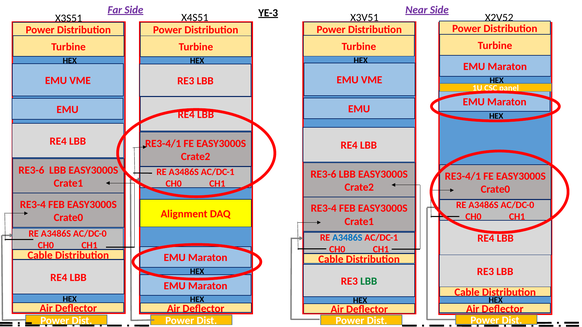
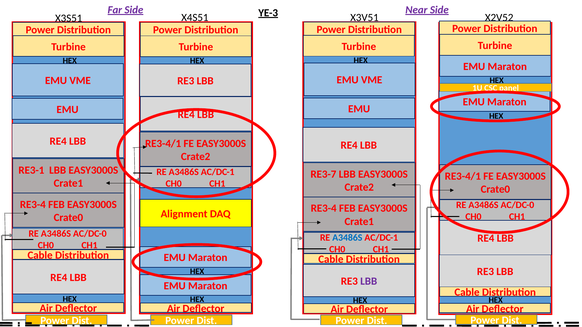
RE3-6 at (31, 170): RE3-6 -> RE3-1
RE3-6 at (323, 174): RE3-6 -> RE3-7
LBB at (369, 282) colour: green -> purple
